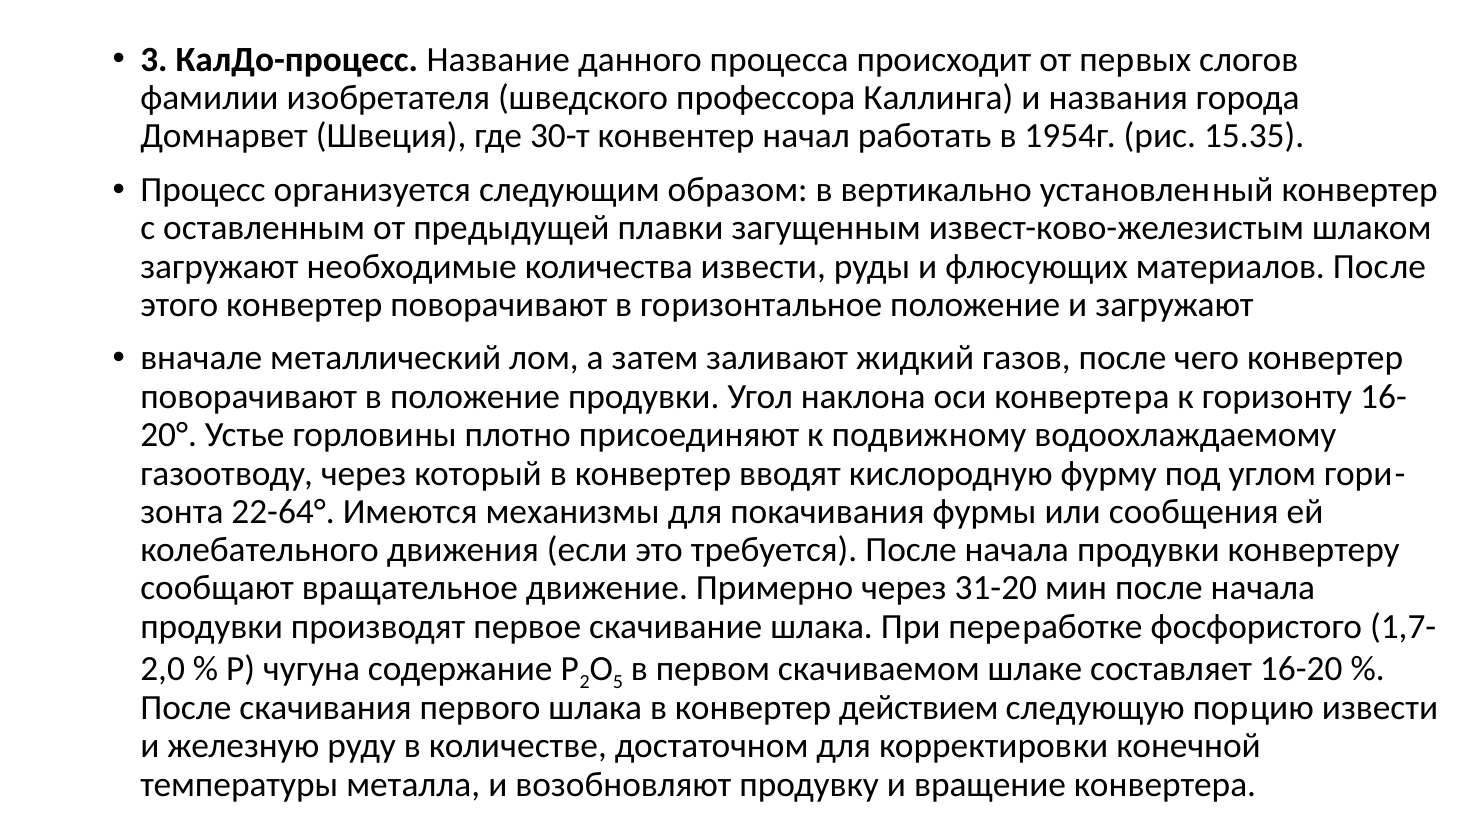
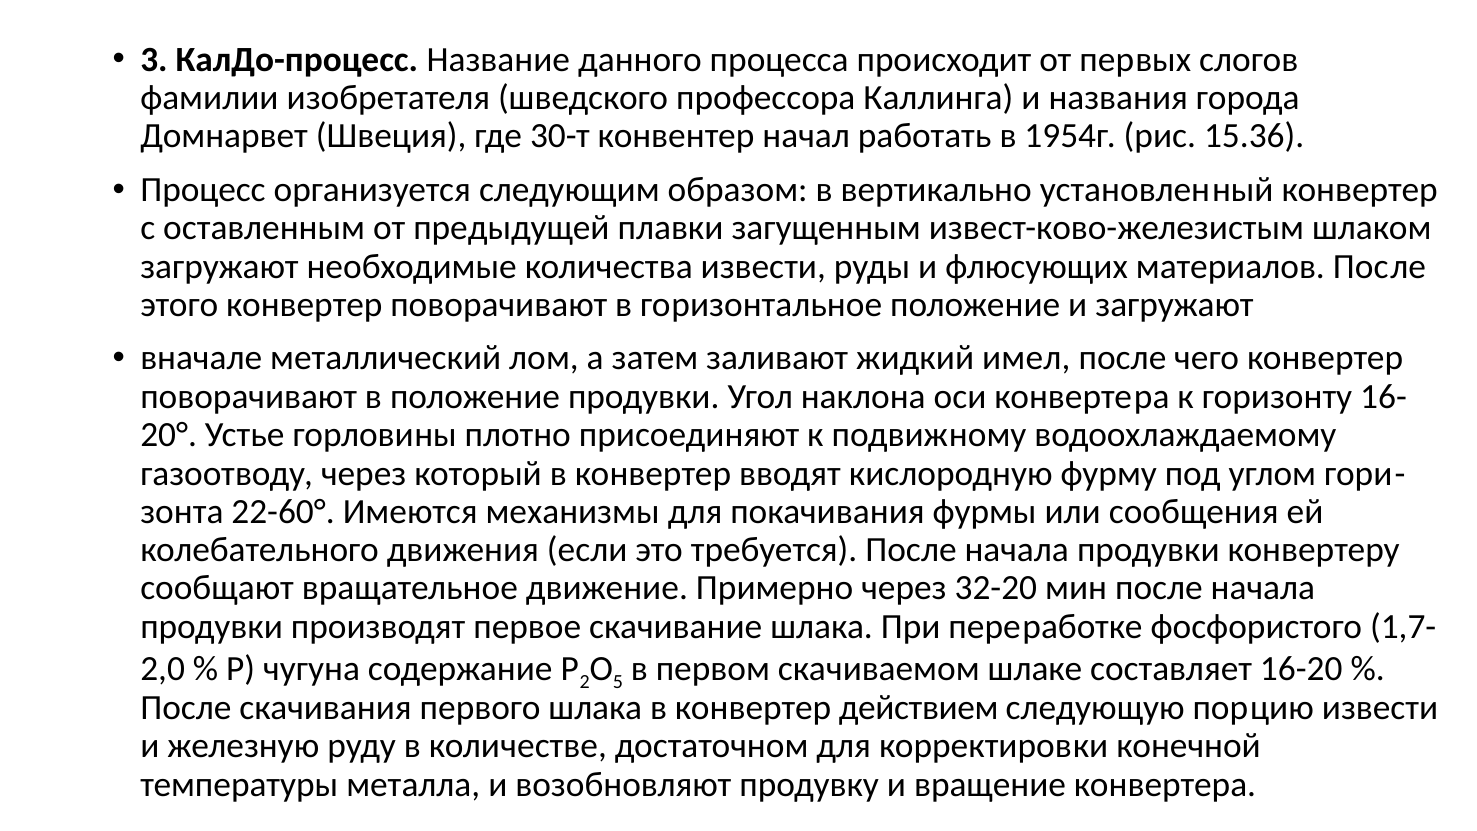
15.35: 15.35 -> 15.36
газов: газов -> имел
22-64°: 22-64° -> 22-60°
31-20: 31-20 -> 32-20
